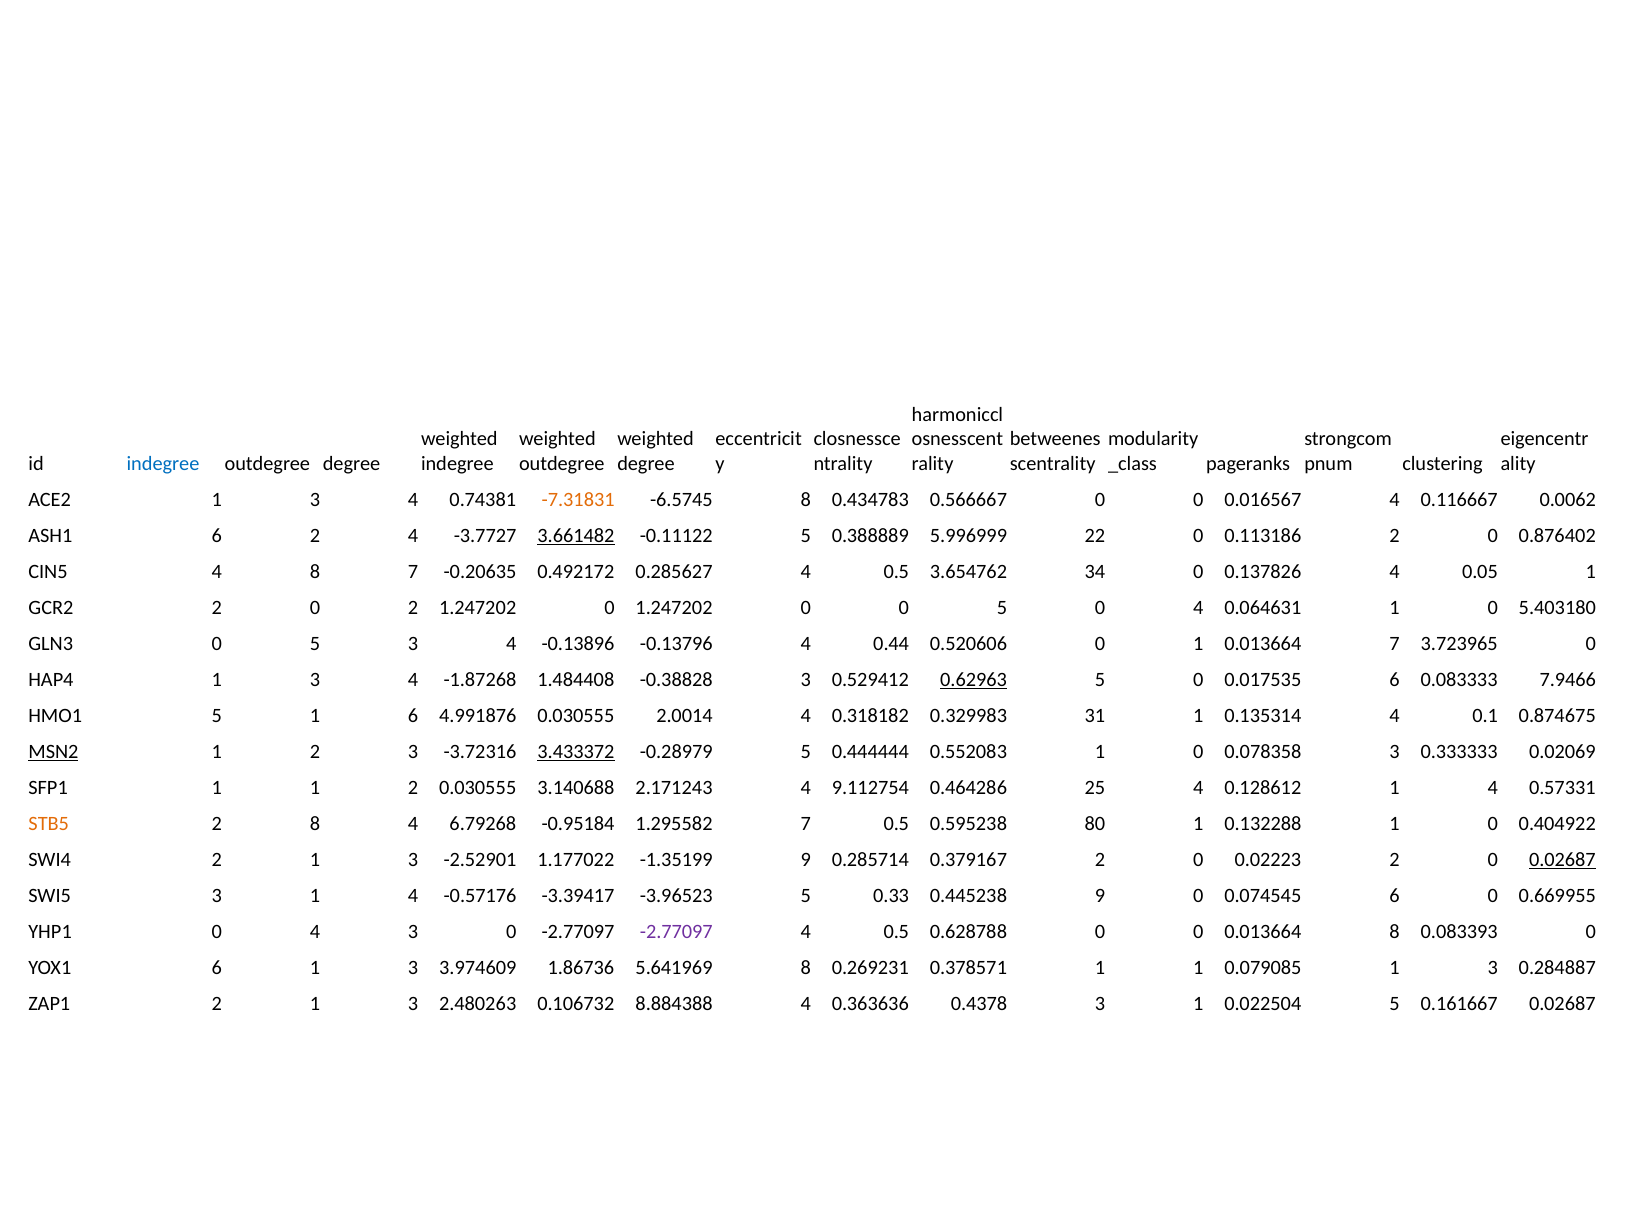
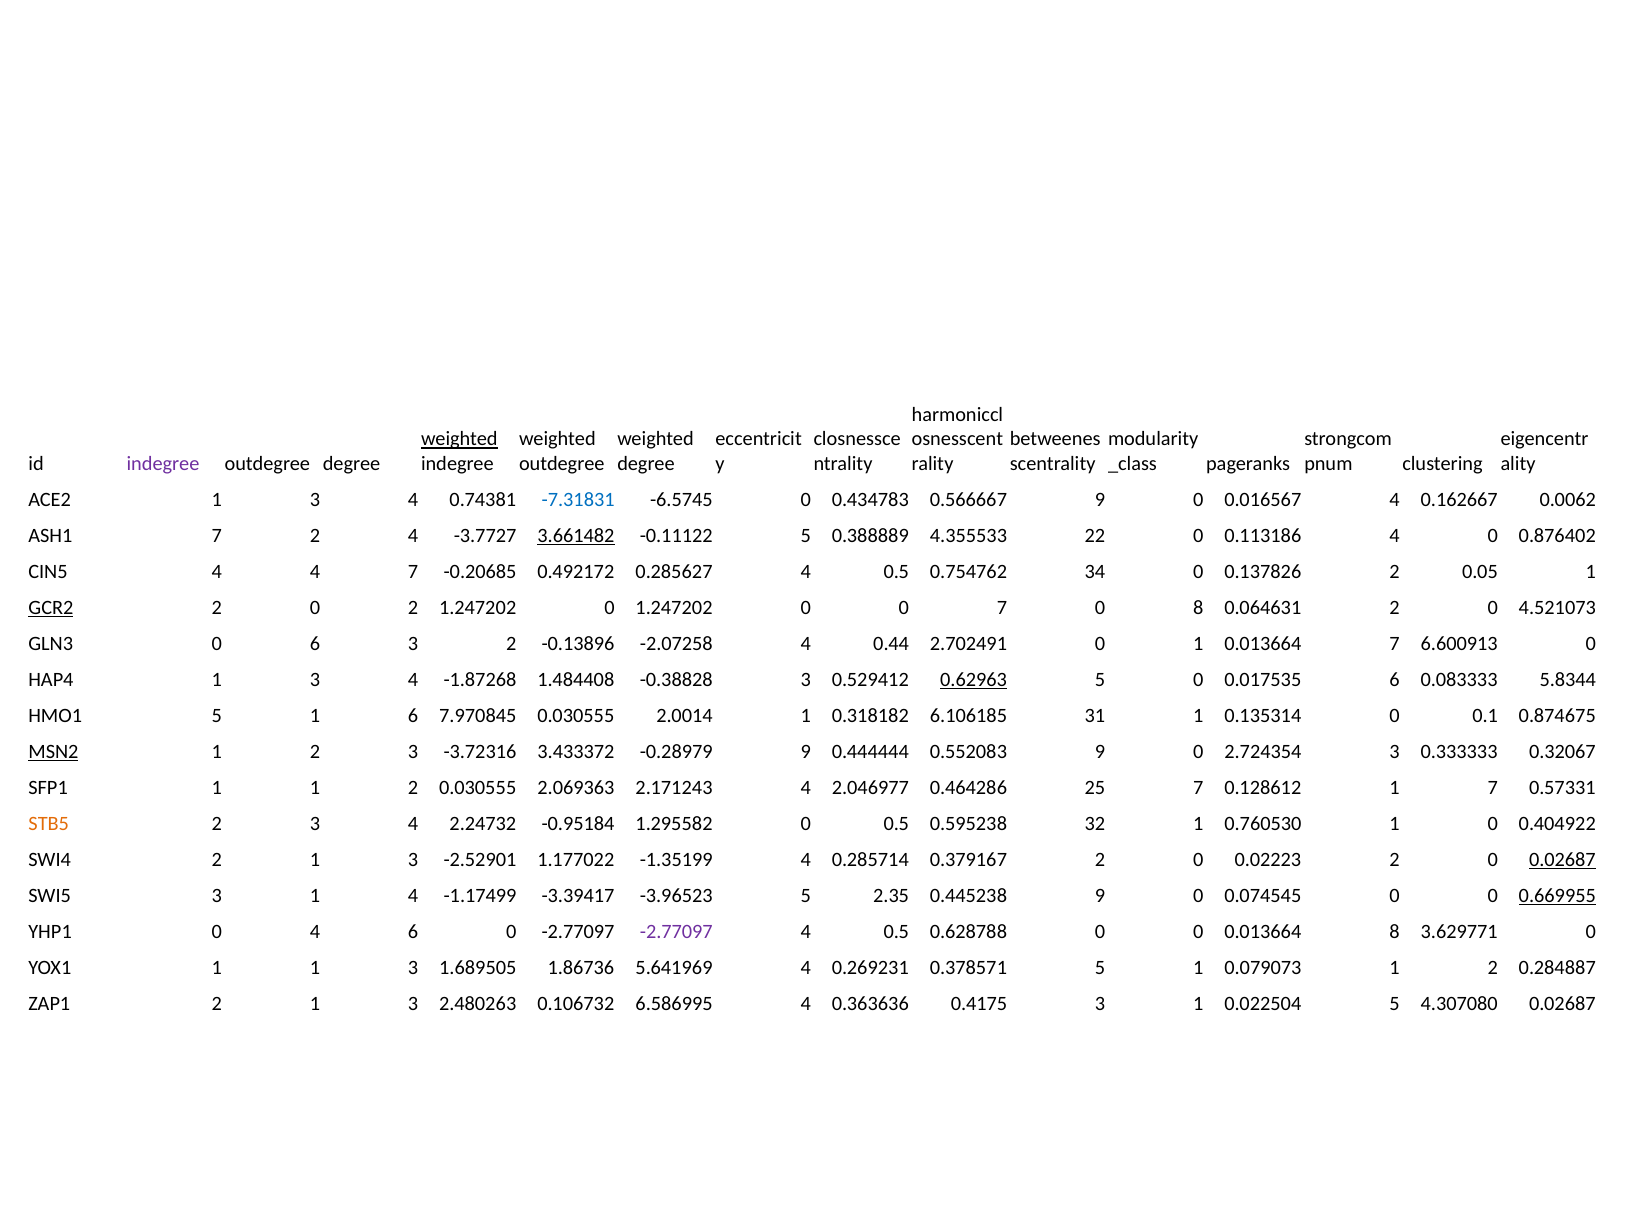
weighted at (459, 439) underline: none -> present
indegree at (163, 464) colour: blue -> purple
-7.31831 colour: orange -> blue
-6.5745 8: 8 -> 0
0.566667 0: 0 -> 9
0.116667: 0.116667 -> 0.162667
ASH1 6: 6 -> 7
5.996999: 5.996999 -> 4.355533
0.113186 2: 2 -> 4
4 8: 8 -> 4
-0.20635: -0.20635 -> -0.20685
3.654762: 3.654762 -> 0.754762
0.137826 4: 4 -> 2
GCR2 underline: none -> present
0 0 5: 5 -> 7
4 at (1198, 608): 4 -> 8
0.064631 1: 1 -> 2
5.403180: 5.403180 -> 4.521073
GLN3 0 5: 5 -> 6
4 at (511, 644): 4 -> 2
-0.13796: -0.13796 -> -2.07258
0.520606: 0.520606 -> 2.702491
3.723965: 3.723965 -> 6.600913
7.9466: 7.9466 -> 5.8344
4.991876: 4.991876 -> 7.970845
2.0014 4: 4 -> 1
0.329983: 0.329983 -> 6.106185
0.135314 4: 4 -> 0
3.433372 underline: present -> none
-0.28979 5: 5 -> 9
0.552083 1: 1 -> 9
0.078358: 0.078358 -> 2.724354
0.02069: 0.02069 -> 0.32067
3.140688: 3.140688 -> 2.069363
9.112754: 9.112754 -> 2.046977
25 4: 4 -> 7
0.128612 1 4: 4 -> 7
8 at (315, 823): 8 -> 3
6.79268: 6.79268 -> 2.24732
1.295582 7: 7 -> 0
80: 80 -> 32
0.132288: 0.132288 -> 0.760530
-1.35199 9: 9 -> 4
-0.57176: -0.57176 -> -1.17499
0.33: 0.33 -> 2.35
0.074545 6: 6 -> 0
0.669955 underline: none -> present
4 3: 3 -> 6
0.083393: 0.083393 -> 3.629771
YOX1 6: 6 -> 1
3.974609: 3.974609 -> 1.689505
5.641969 8: 8 -> 4
0.378571 1: 1 -> 5
0.079085: 0.079085 -> 0.079073
3 at (1493, 967): 3 -> 2
8.884388: 8.884388 -> 6.586995
0.4378: 0.4378 -> 0.4175
0.161667: 0.161667 -> 4.307080
